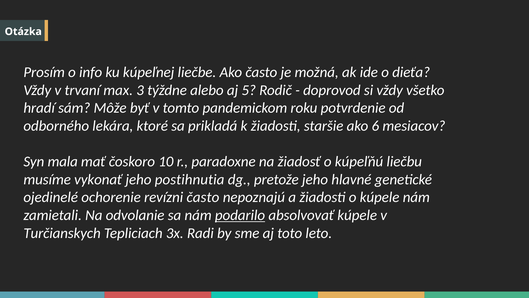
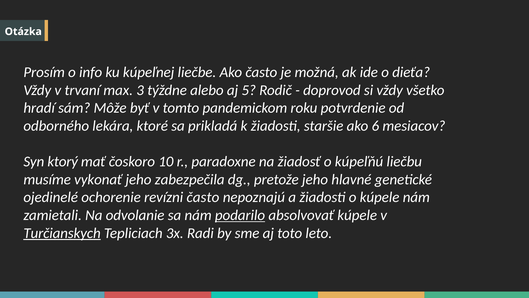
mala: mala -> ktorý
postihnutia: postihnutia -> zabezpečila
Turčianskych underline: none -> present
